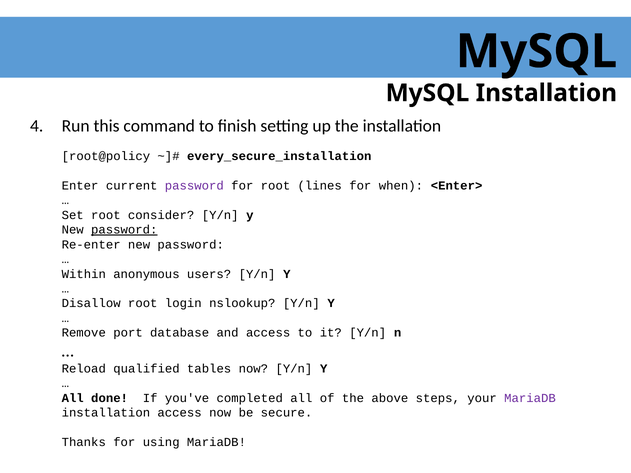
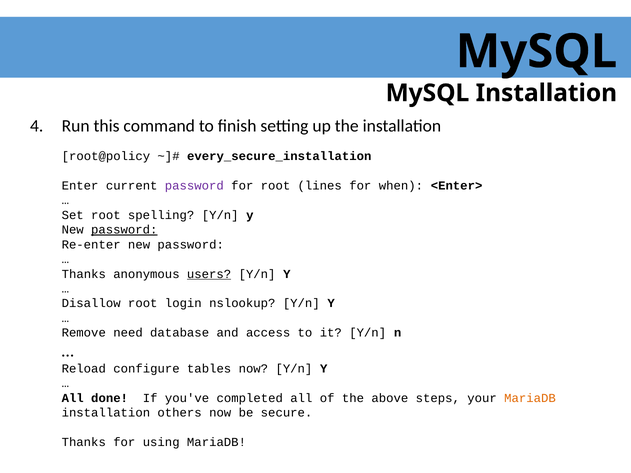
consider: consider -> spelling
Within at (84, 274): Within -> Thanks
users underline: none -> present
port: port -> need
qualified: qualified -> configure
MariaDB at (530, 398) colour: purple -> orange
installation access: access -> others
